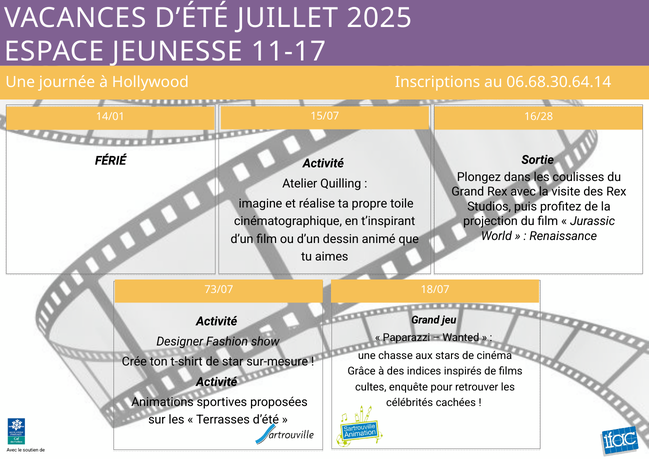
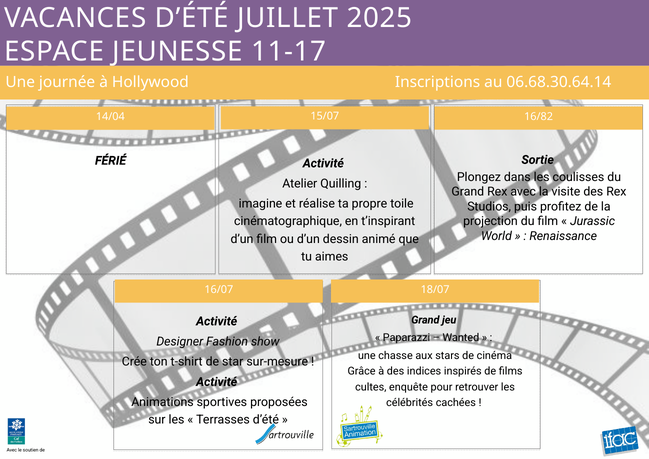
16/28: 16/28 -> 16/82
14/01: 14/01 -> 14/04
73/07: 73/07 -> 16/07
